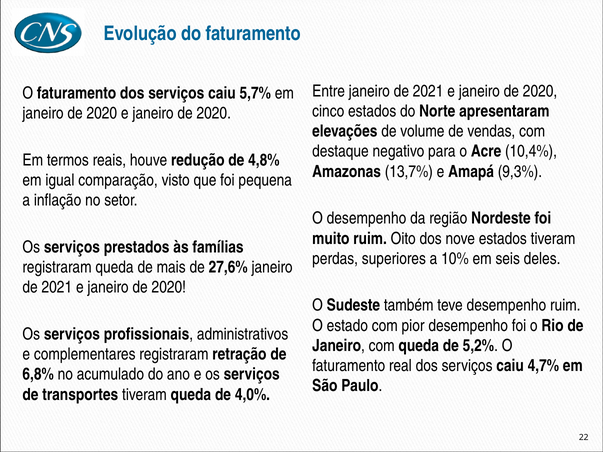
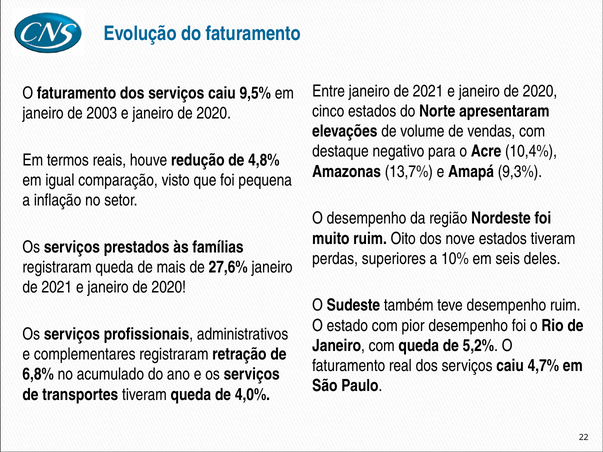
5,7%: 5,7% -> 9,5%
2020 at (102, 113): 2020 -> 2003
